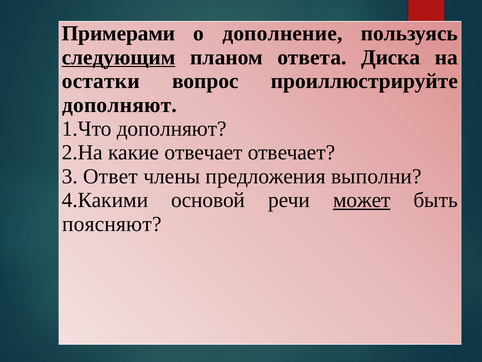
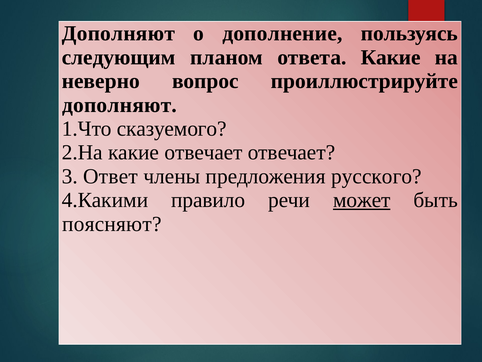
Примерами at (119, 33): Примерами -> Дополняют
следующим underline: present -> none
ответа Диска: Диска -> Какие
остатки: остатки -> неверно
1.Что дополняют: дополняют -> сказуемого
выполни: выполни -> русского
основой: основой -> правило
